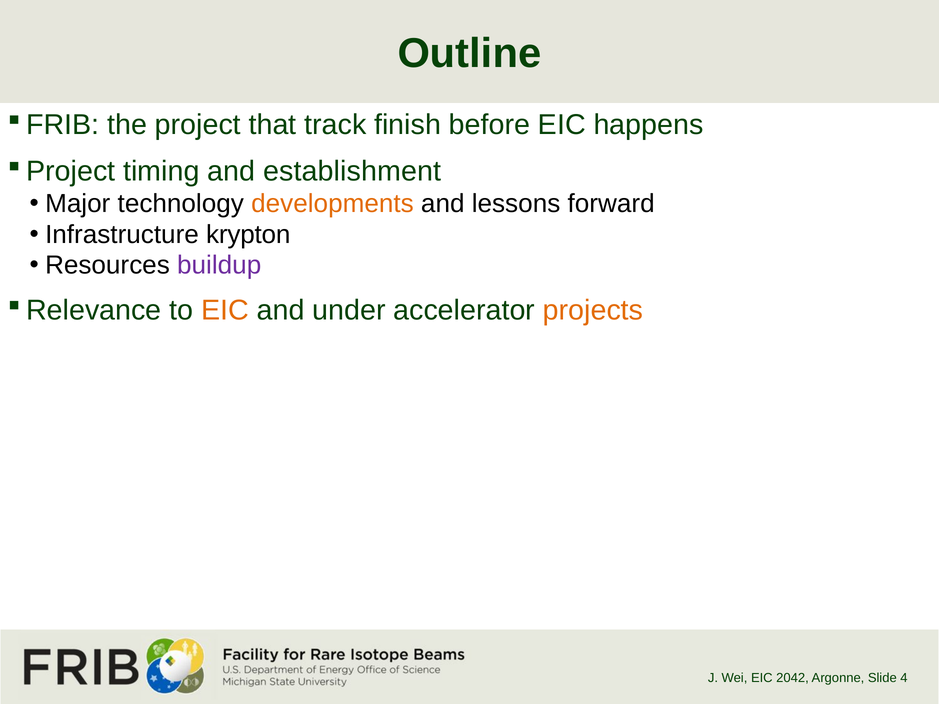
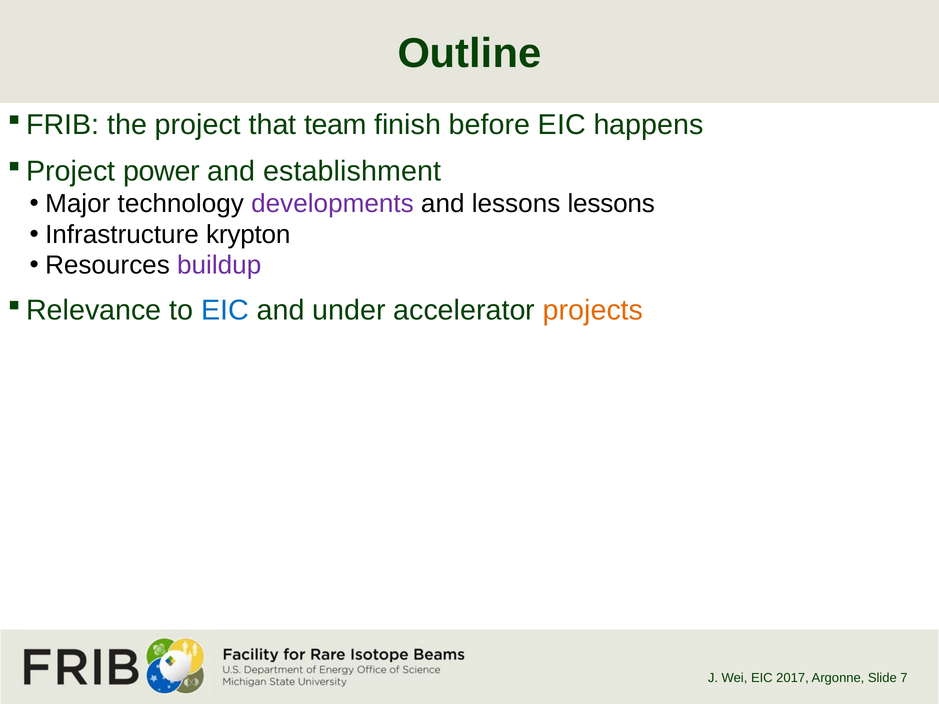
track: track -> team
timing: timing -> power
developments colour: orange -> purple
lessons forward: forward -> lessons
EIC at (225, 311) colour: orange -> blue
2042: 2042 -> 2017
4: 4 -> 7
